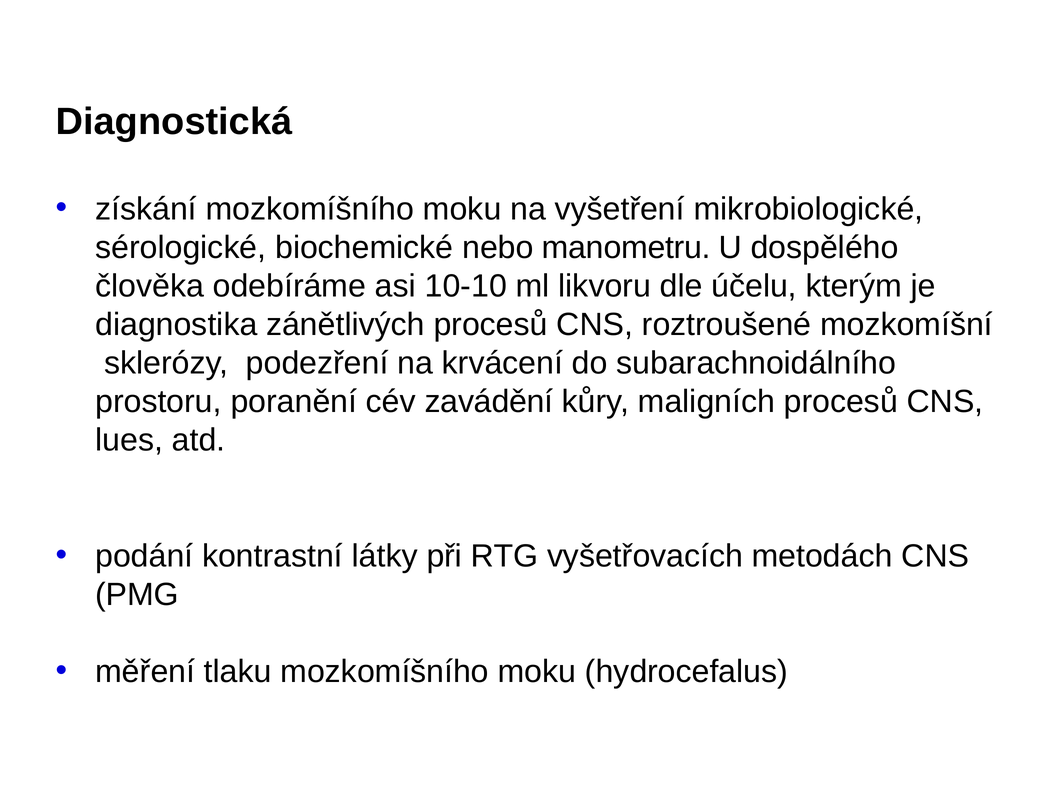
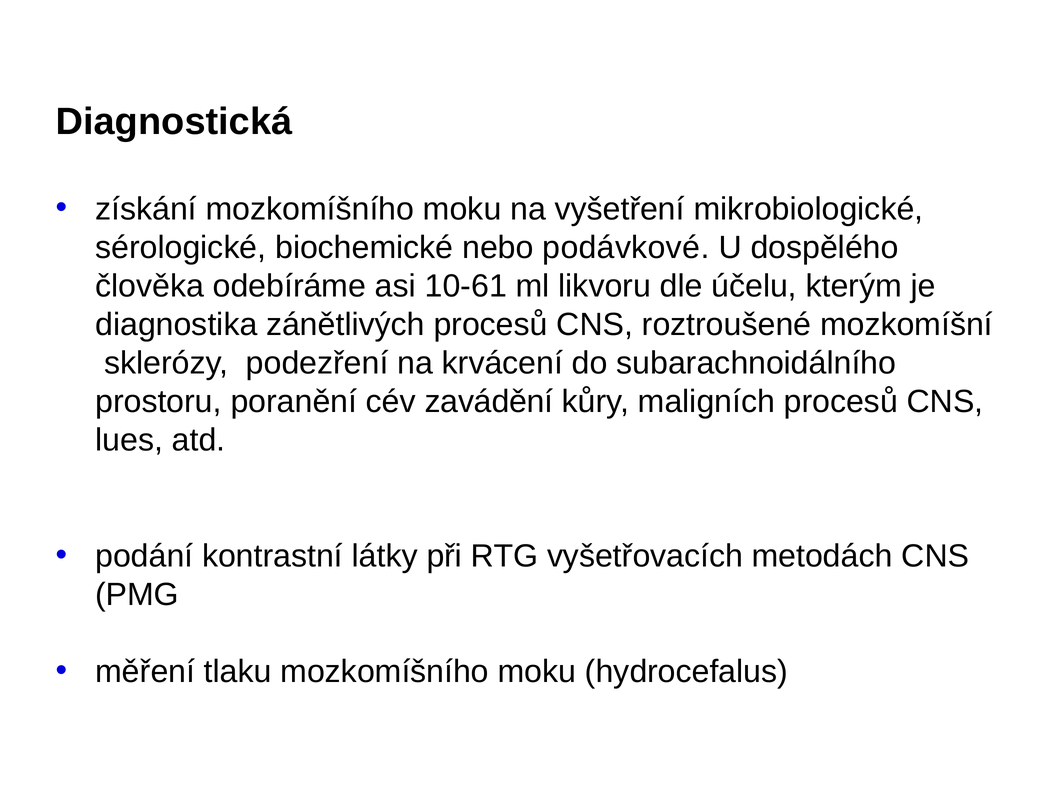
manometru: manometru -> podávkové
10-10: 10-10 -> 10-61
